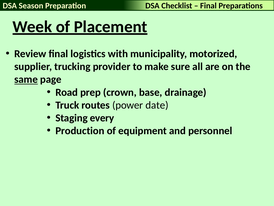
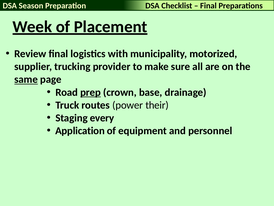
prep underline: none -> present
date: date -> their
Production: Production -> Application
